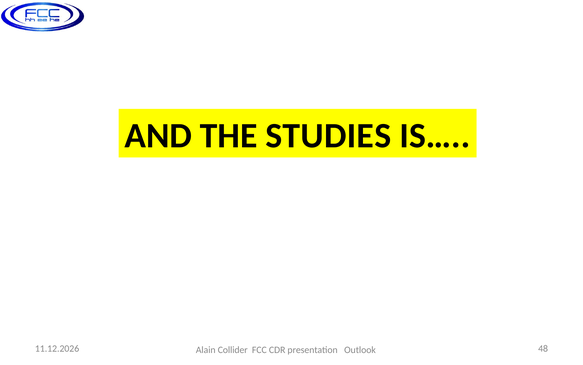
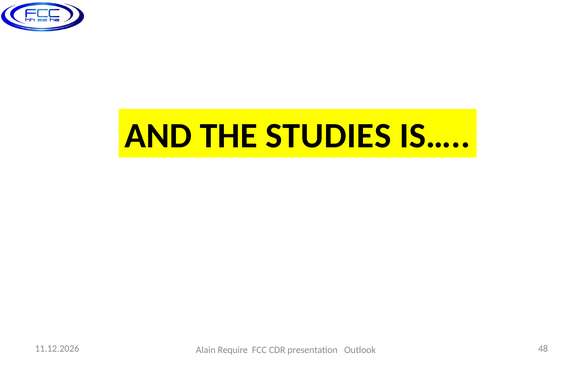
Collider: Collider -> Require
